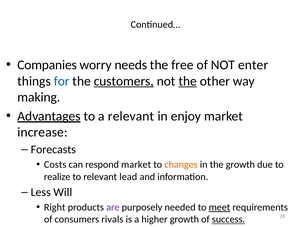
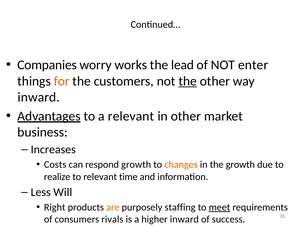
needs: needs -> works
free: free -> lead
for colour: blue -> orange
customers underline: present -> none
making at (39, 97): making -> inward
in enjoy: enjoy -> other
increase: increase -> business
Forecasts: Forecasts -> Increases
respond market: market -> growth
lead: lead -> time
are colour: purple -> orange
needed: needed -> staffing
higher growth: growth -> inward
success underline: present -> none
